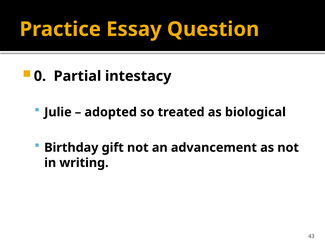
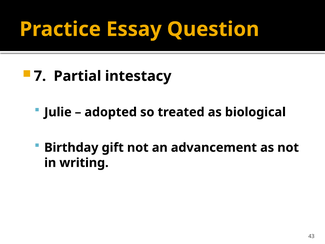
0: 0 -> 7
